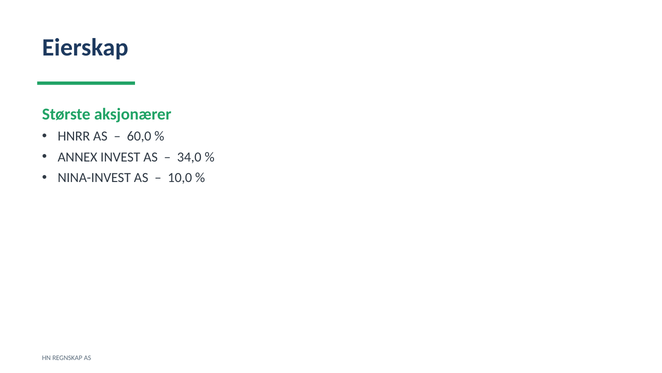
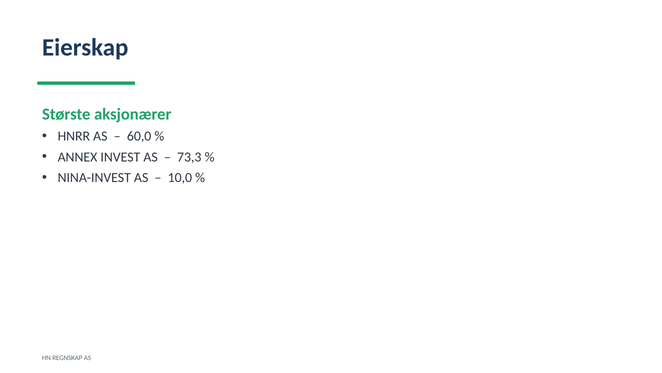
34,0: 34,0 -> 73,3
